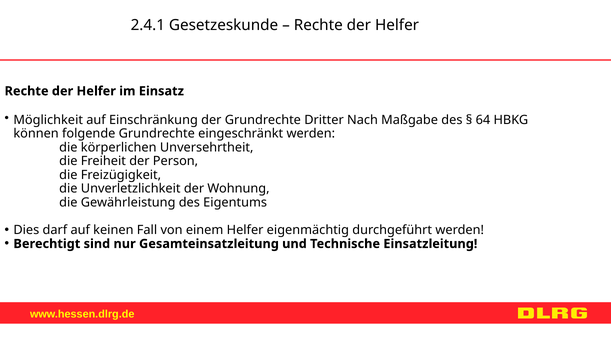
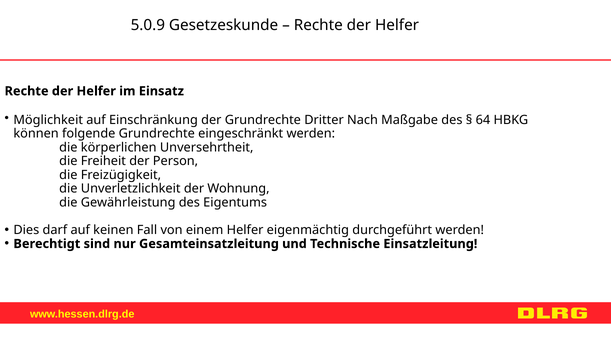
2.4.1: 2.4.1 -> 5.0.9
